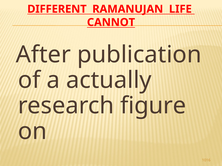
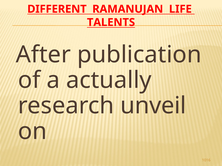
CANNOT: CANNOT -> TALENTS
figure: figure -> unveil
